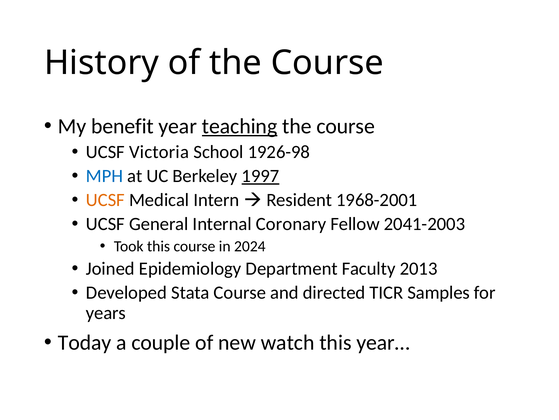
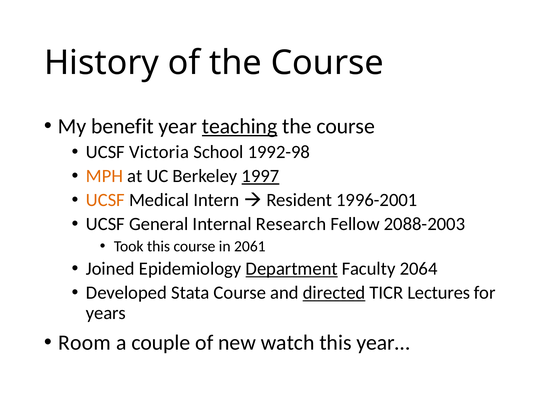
1926-98: 1926-98 -> 1992-98
MPH colour: blue -> orange
1968-2001: 1968-2001 -> 1996-2001
Coronary: Coronary -> Research
2041-2003: 2041-2003 -> 2088-2003
2024: 2024 -> 2061
Department underline: none -> present
2013: 2013 -> 2064
directed underline: none -> present
Samples: Samples -> Lectures
Today: Today -> Room
